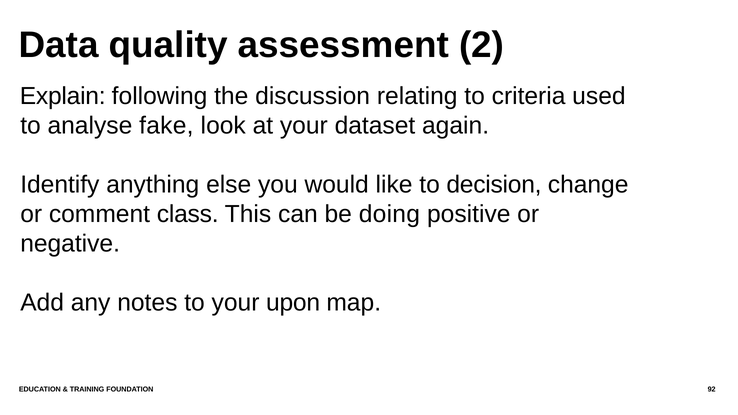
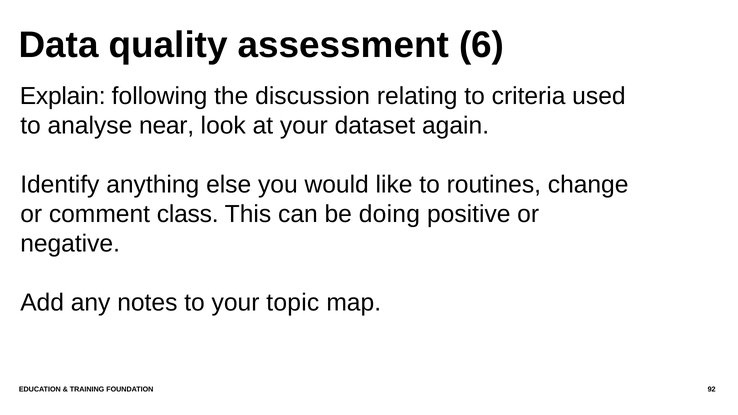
2: 2 -> 6
fake: fake -> near
decision: decision -> routines
upon: upon -> topic
